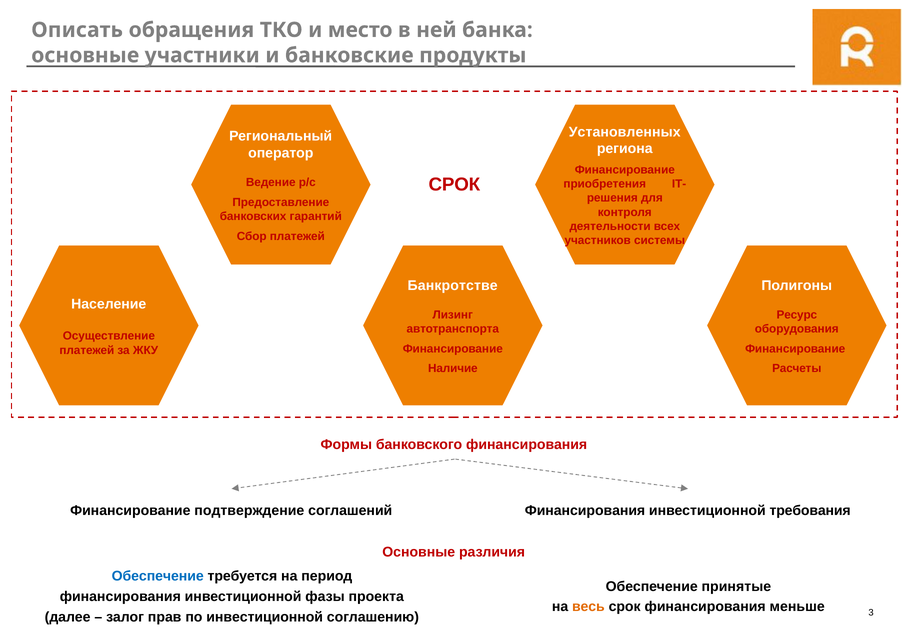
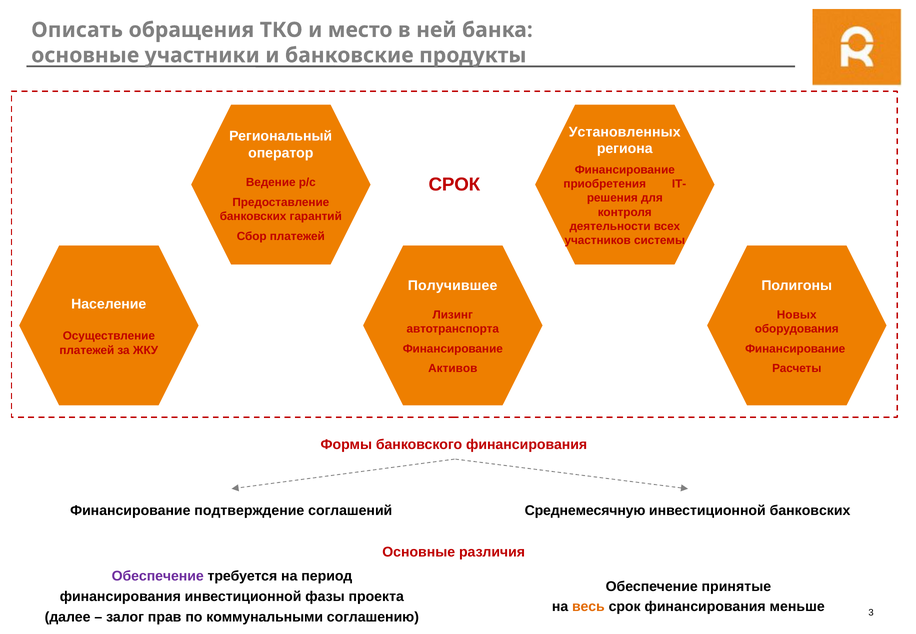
Банкротстве: Банкротстве -> Получившее
Ресурс: Ресурс -> Новых
Наличие: Наличие -> Активов
соглашений Финансирования: Финансирования -> Среднемесячную
инвестиционной требования: требования -> банковских
Обеспечение at (158, 576) colour: blue -> purple
по инвестиционной: инвестиционной -> коммунальными
